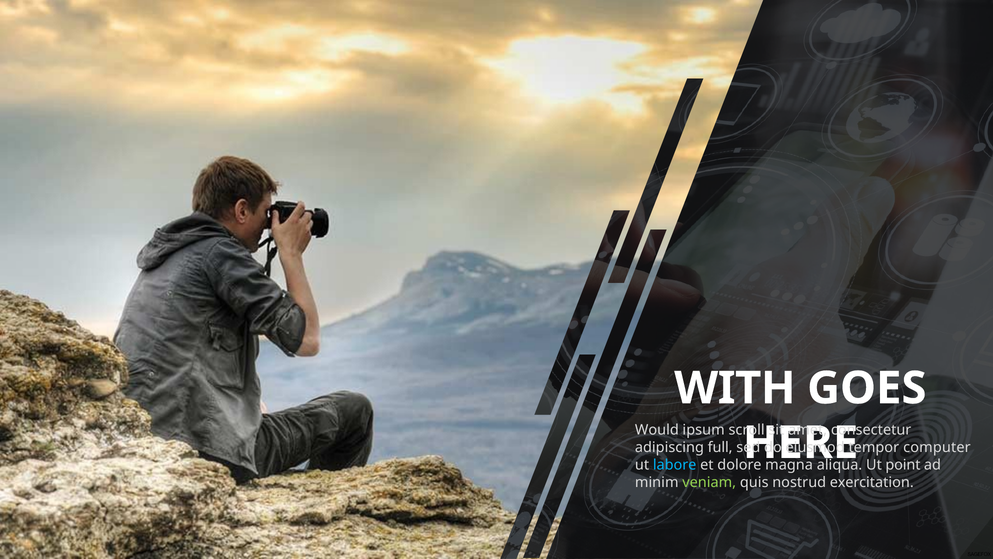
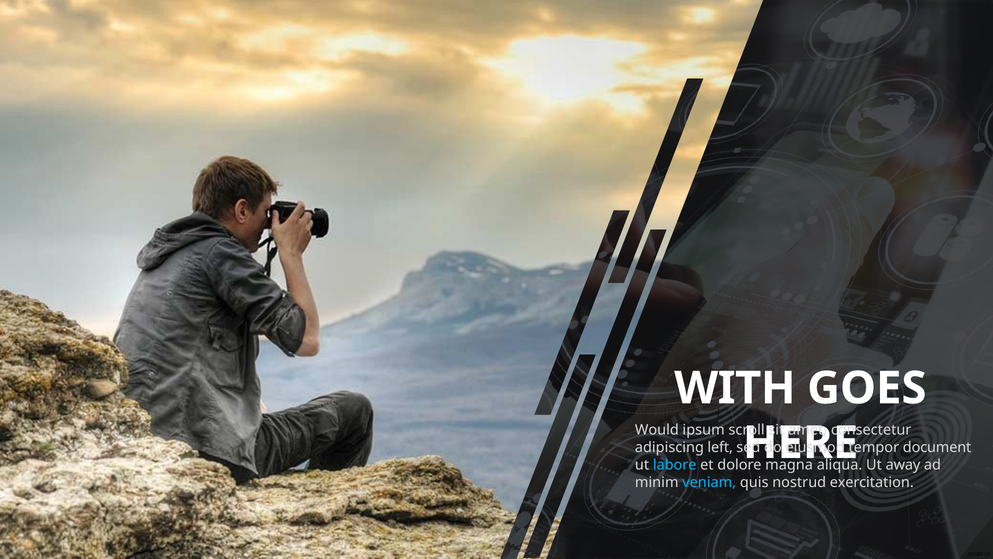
full: full -> left
computer: computer -> document
point: point -> away
veniam colour: light green -> light blue
